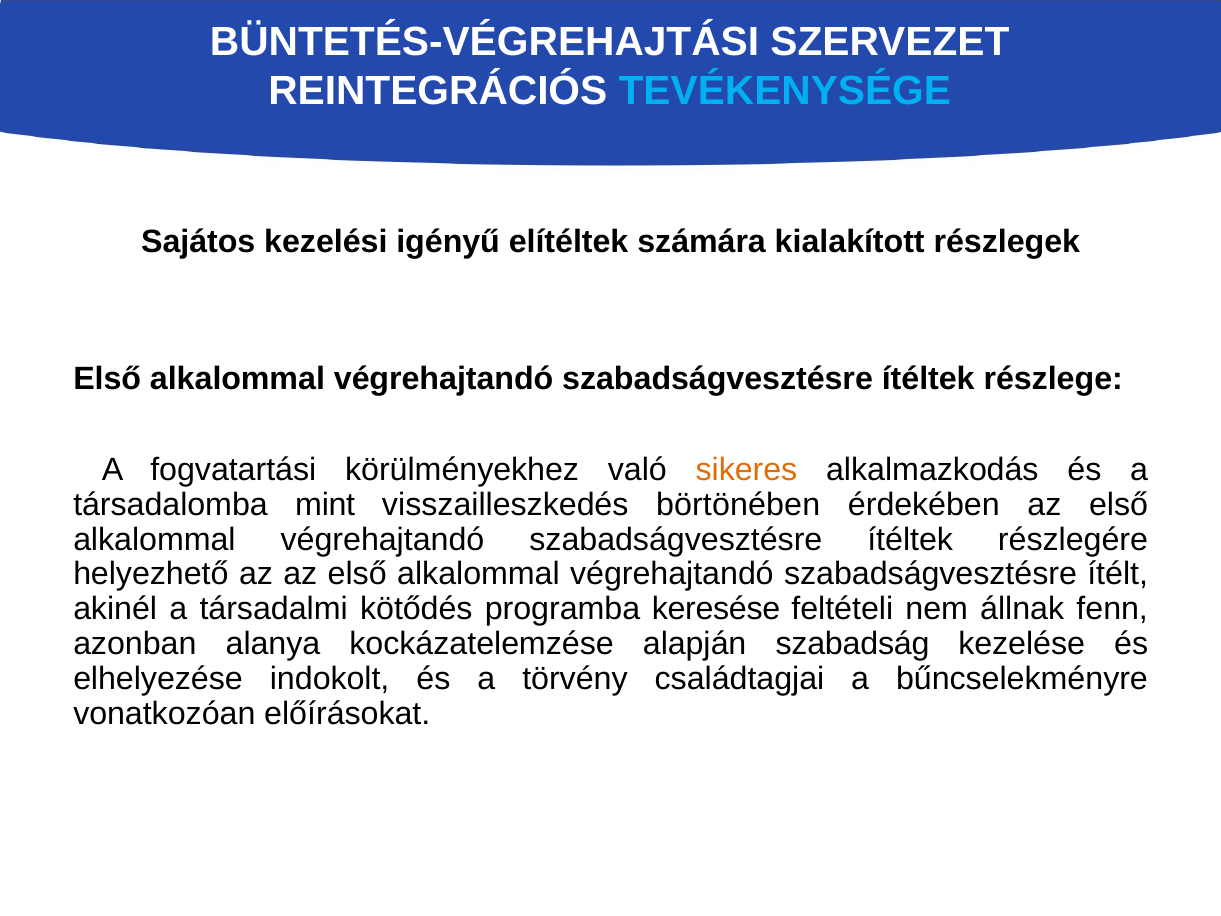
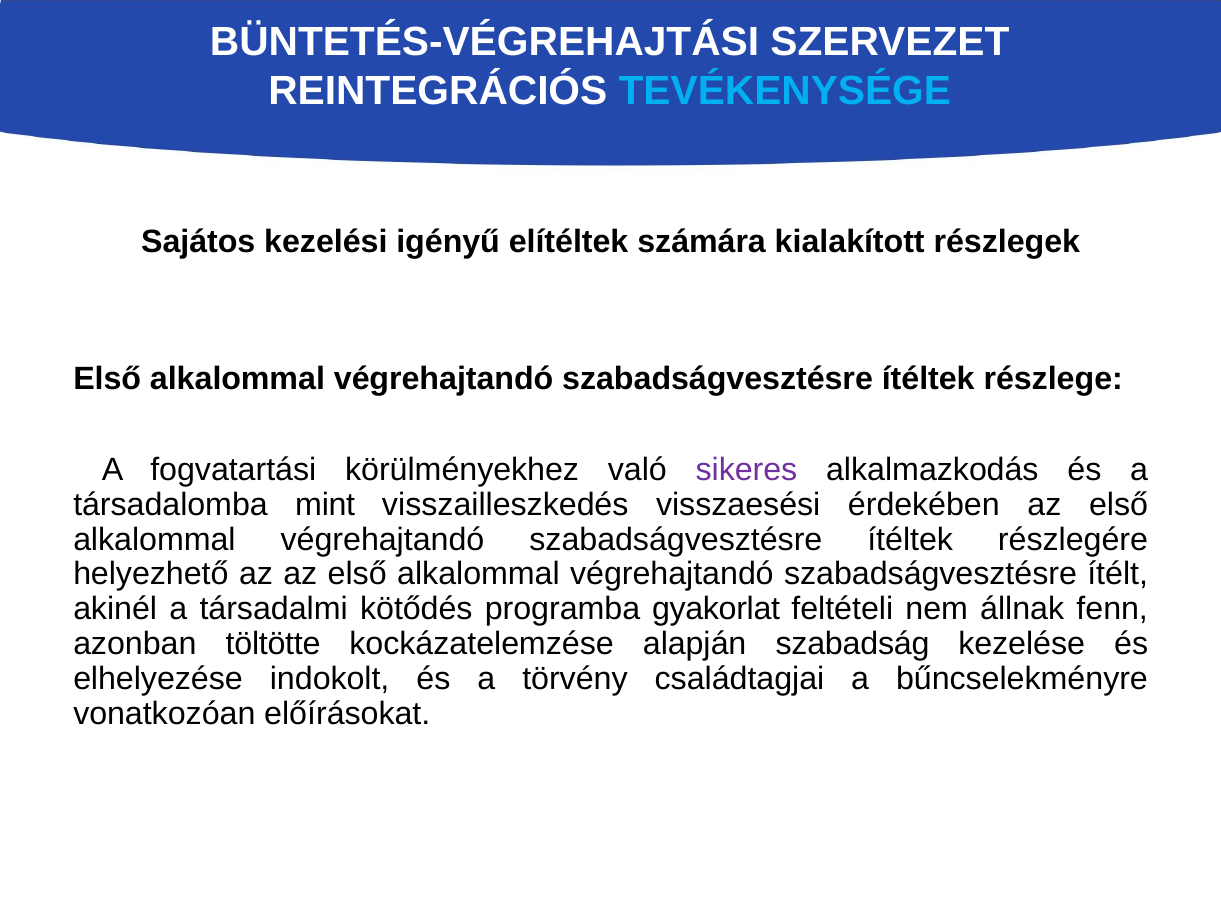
sikeres colour: orange -> purple
börtönében: börtönében -> visszaesési
keresése: keresése -> gyakorlat
alanya: alanya -> töltötte
